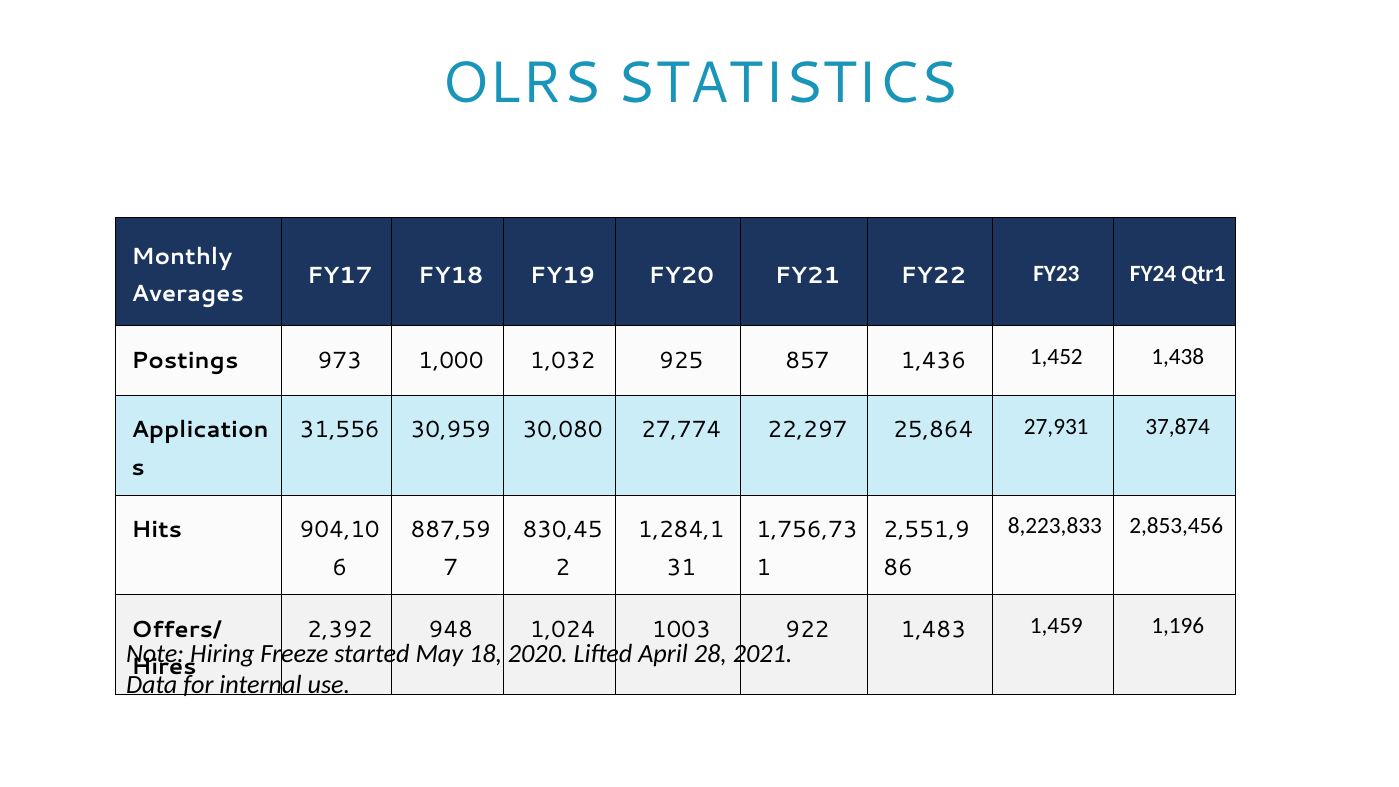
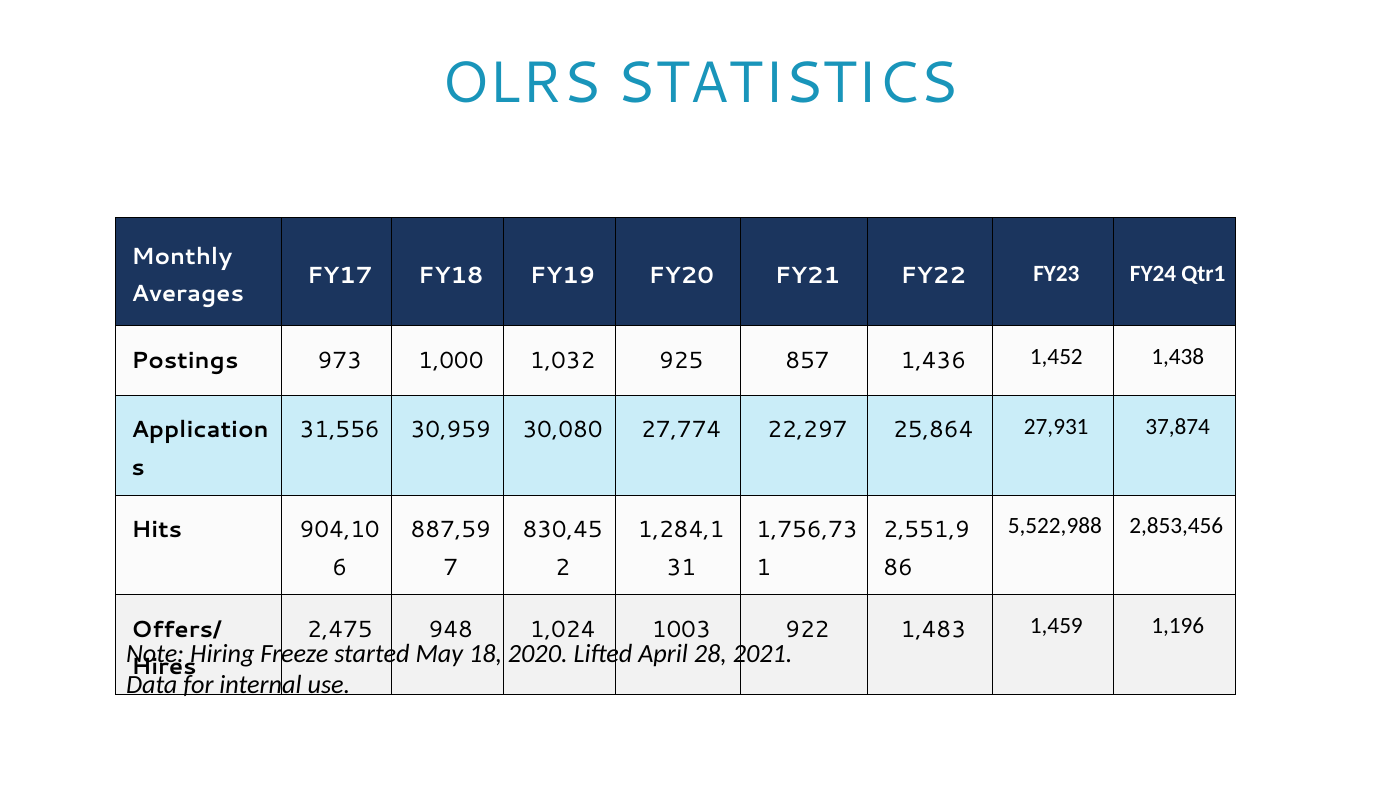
8,223,833: 8,223,833 -> 5,522,988
2,392: 2,392 -> 2,475
